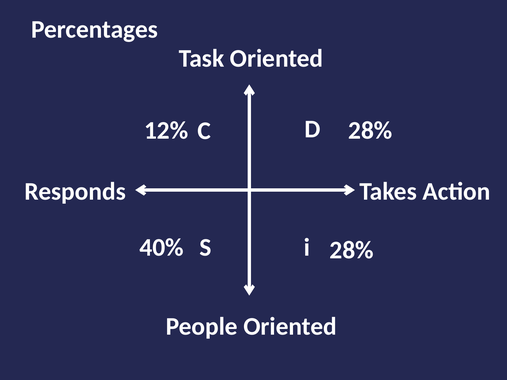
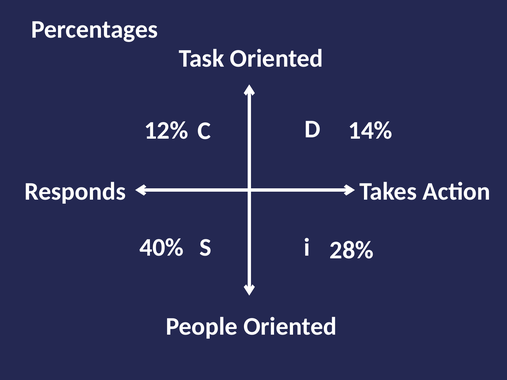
28% at (370, 131): 28% -> 14%
